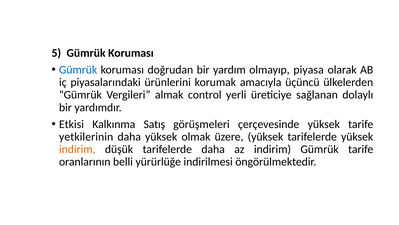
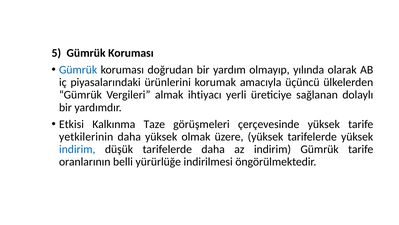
piyasa: piyasa -> yılında
control: control -> ihtiyacı
Satış: Satış -> Taze
indirim at (77, 149) colour: orange -> blue
